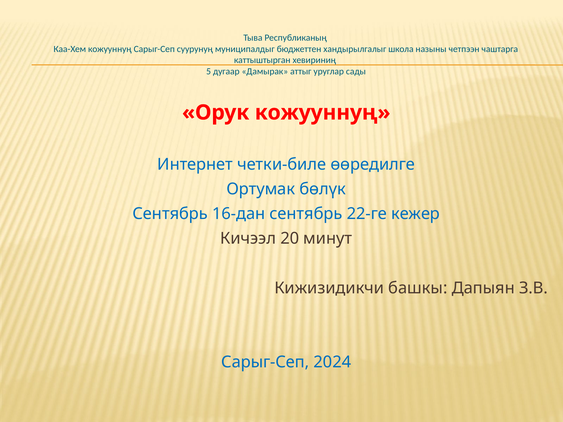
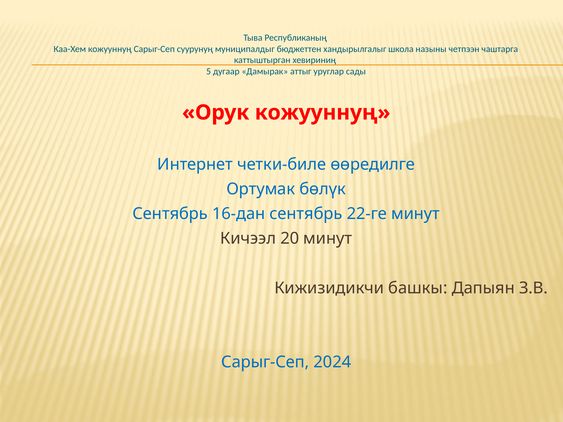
22-ге кежер: кежер -> минут
